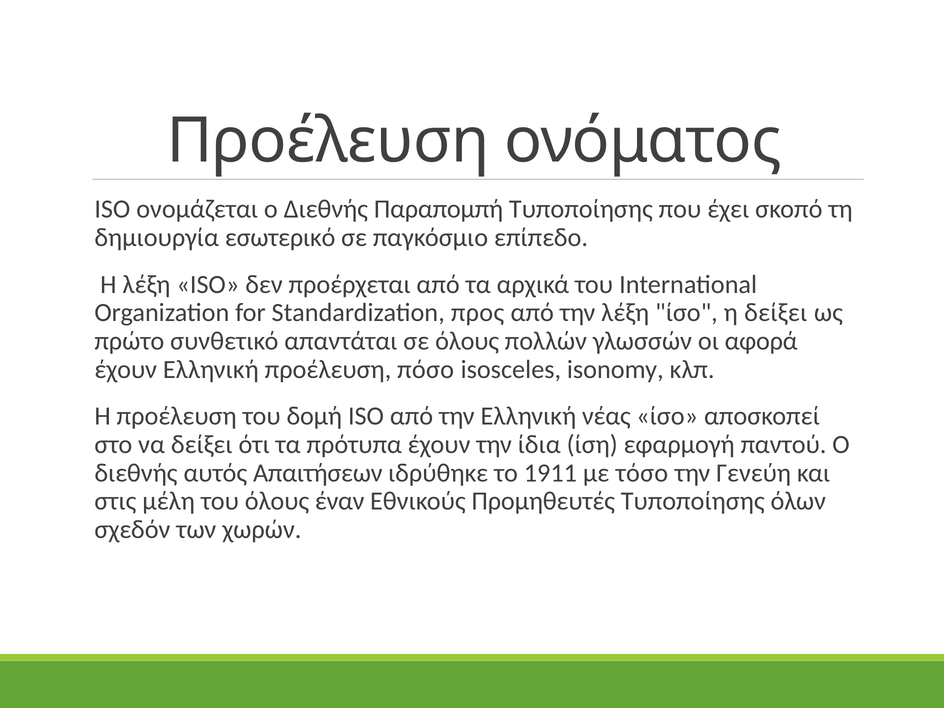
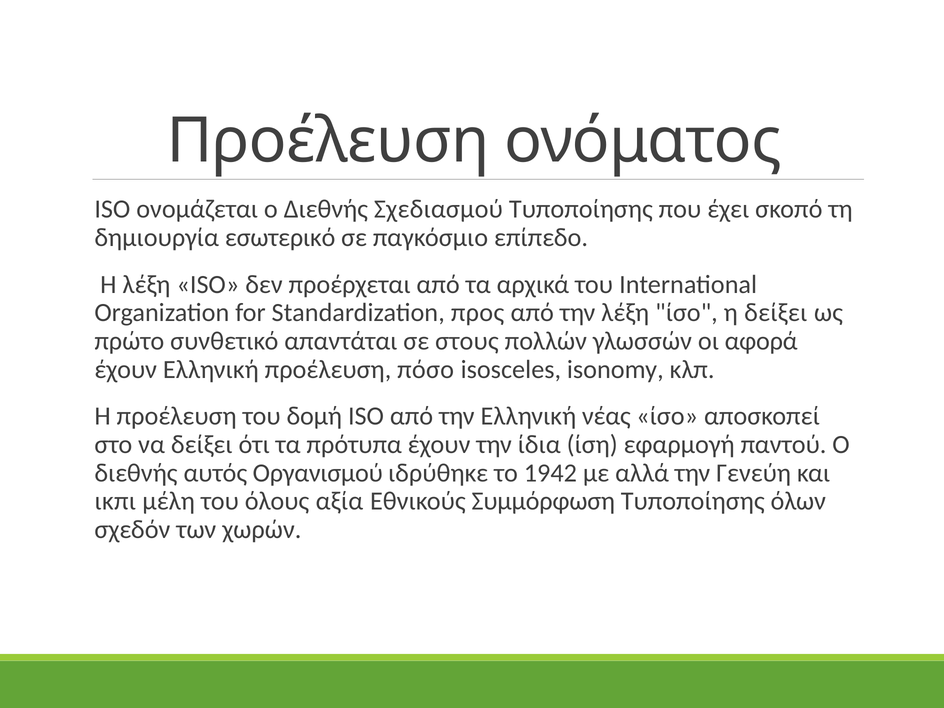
Παραπομπή: Παραπομπή -> Σχεδιασμού
σε όλους: όλους -> στους
Απαιτήσεων: Απαιτήσεων -> Οργανισμού
1911: 1911 -> 1942
τόσο: τόσο -> αλλά
στις: στις -> ικπι
έναν: έναν -> αξία
Προμηθευτές: Προμηθευτές -> Συμμόρφωση
